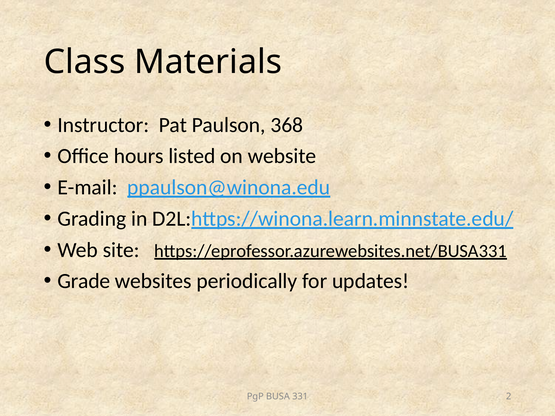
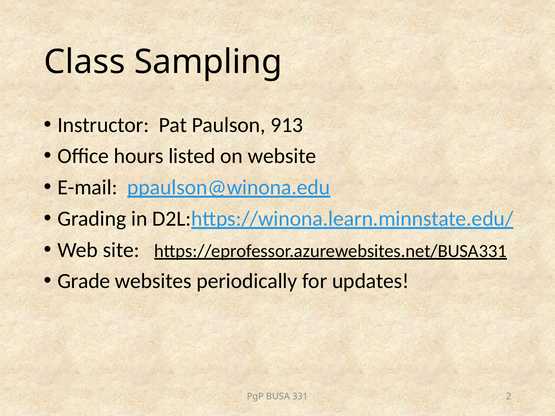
Materials: Materials -> Sampling
368: 368 -> 913
